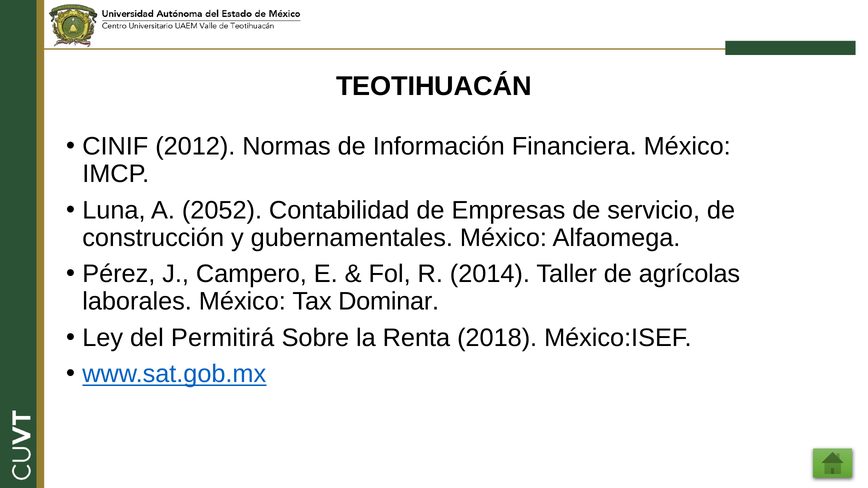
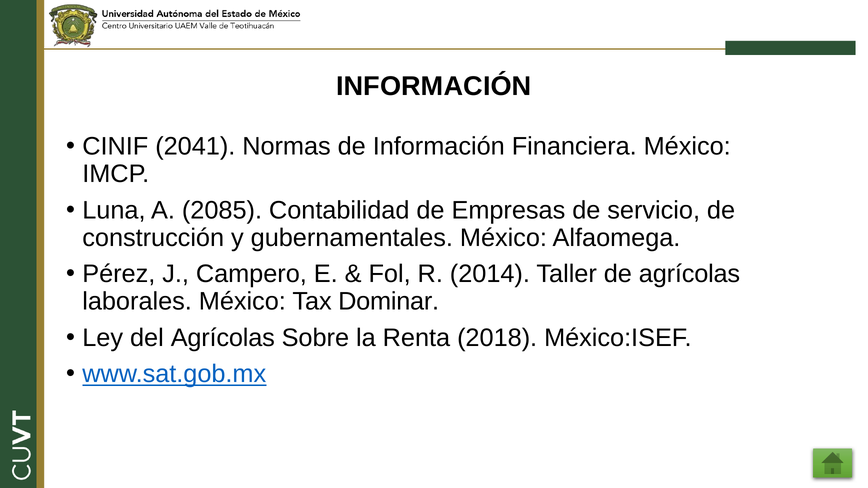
TEOTIHUACÁN at (434, 86): TEOTIHUACÁN -> INFORMACIÓN
2012: 2012 -> 2041
2052: 2052 -> 2085
del Permitirá: Permitirá -> Agrícolas
